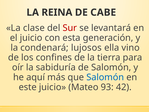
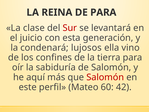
DE CABE: CABE -> PARA
Salomón at (105, 77) colour: blue -> red
este juicio: juicio -> perfil
93: 93 -> 60
